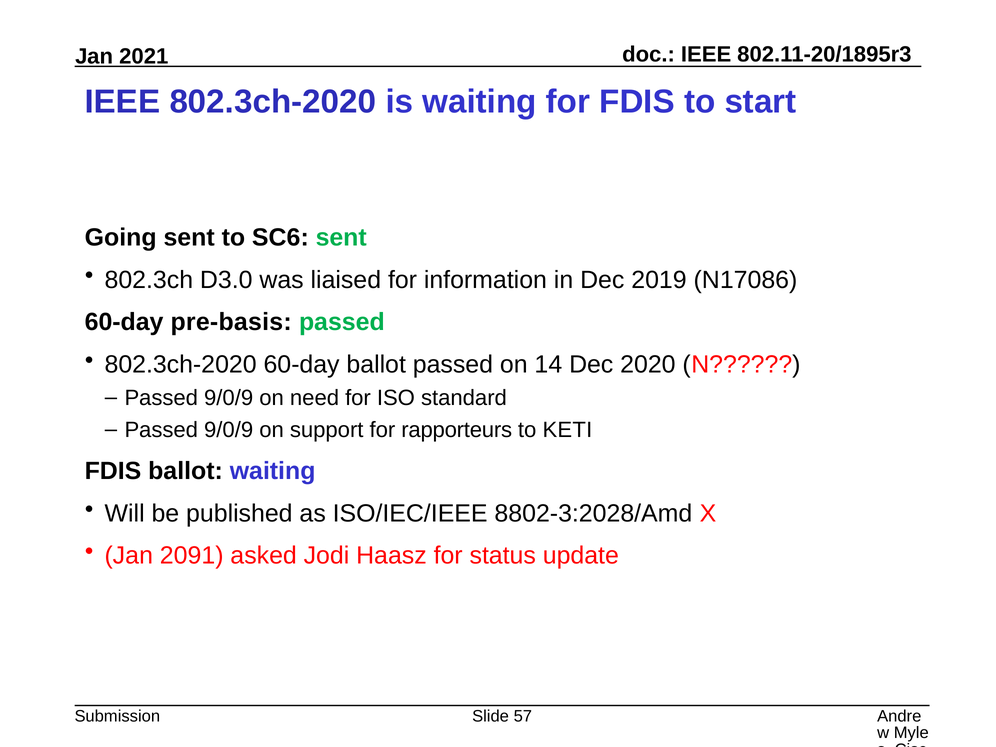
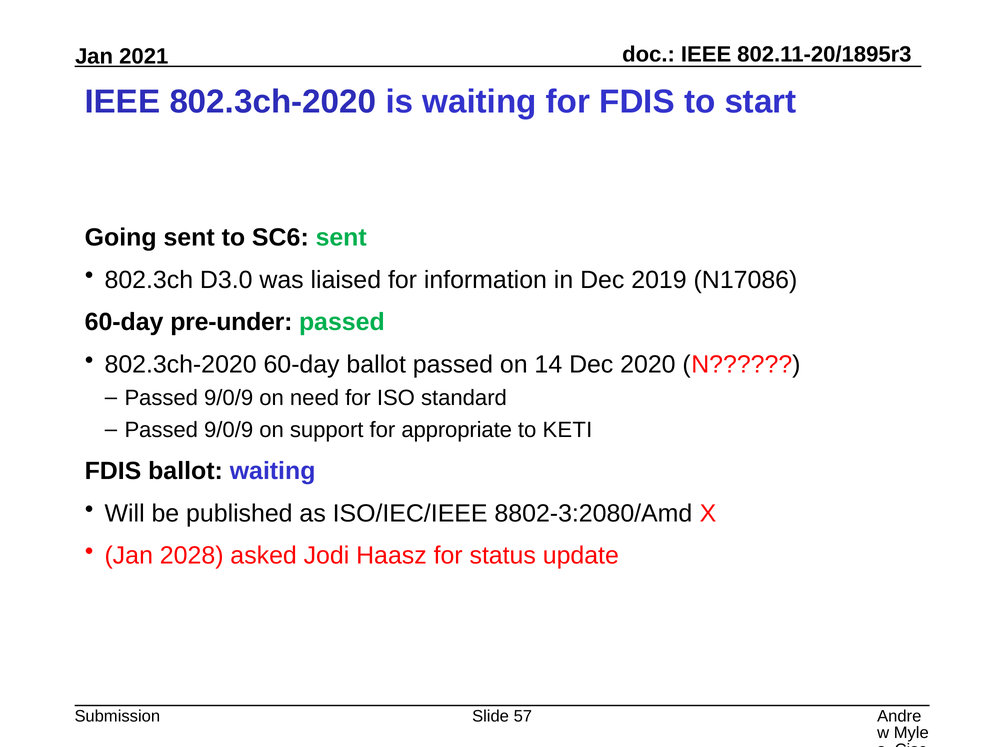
pre-basis: pre-basis -> pre-under
rapporteurs: rapporteurs -> appropriate
8802-3:2028/Amd: 8802-3:2028/Amd -> 8802-3:2080/Amd
2091: 2091 -> 2028
